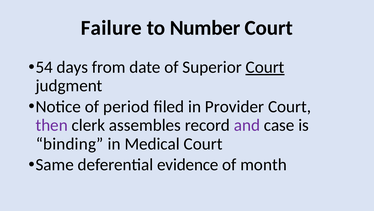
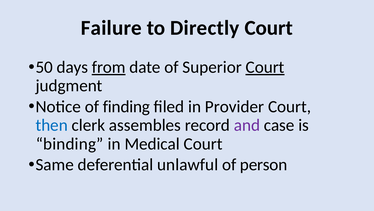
Number: Number -> Directly
54: 54 -> 50
from underline: none -> present
period: period -> finding
then colour: purple -> blue
evidence: evidence -> unlawful
month: month -> person
